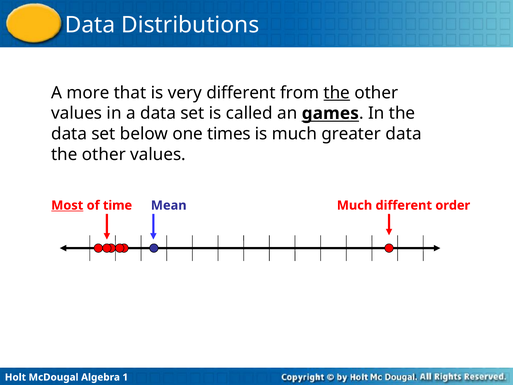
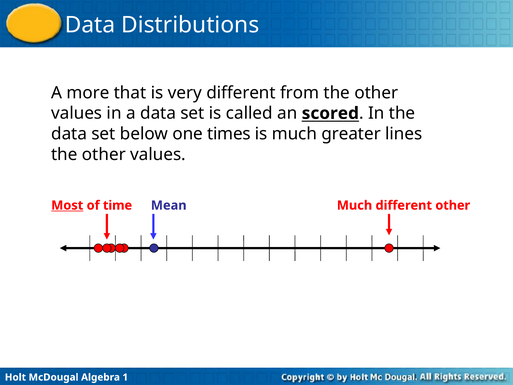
the at (337, 93) underline: present -> none
games: games -> scored
greater data: data -> lines
different order: order -> other
